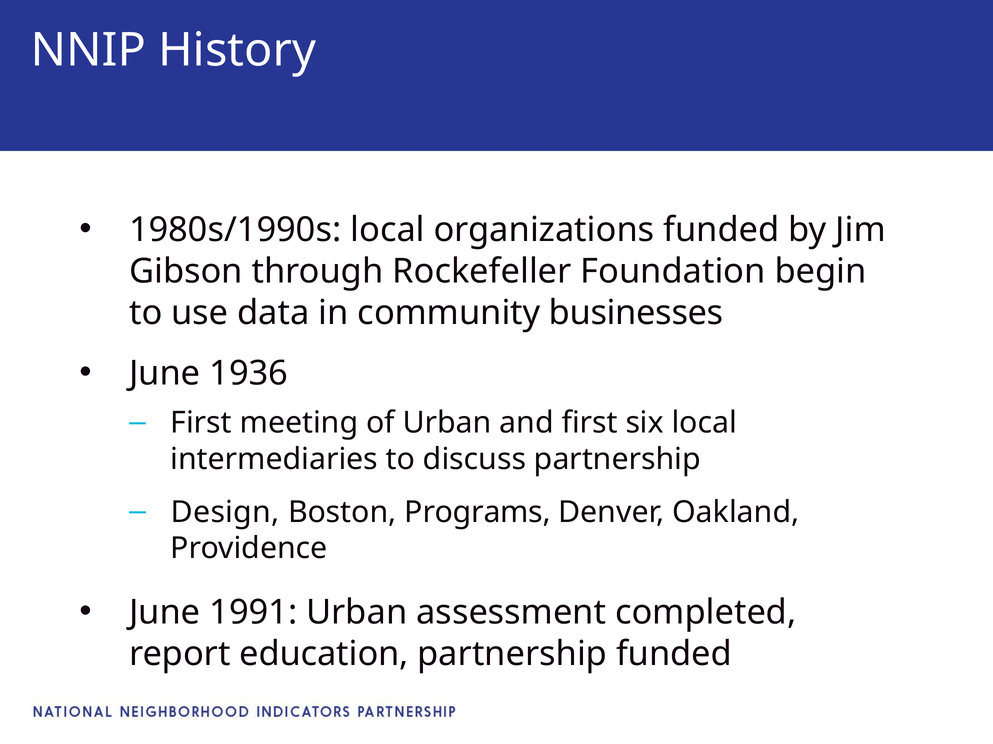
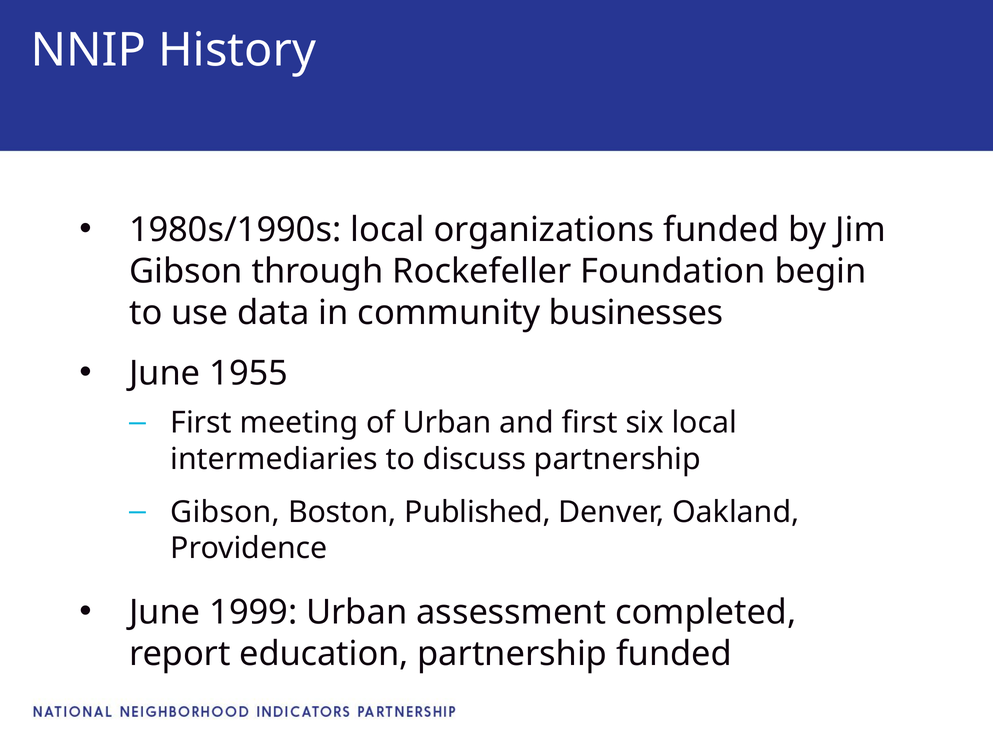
1936: 1936 -> 1955
Design at (225, 513): Design -> Gibson
Programs: Programs -> Published
1991: 1991 -> 1999
